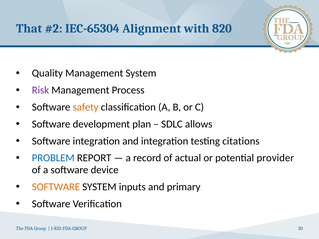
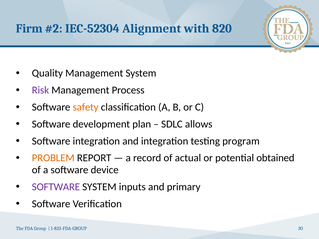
That: That -> Firm
IEC-65304: IEC-65304 -> IEC-52304
citations: citations -> program
PROBLEM colour: blue -> orange
provider: provider -> obtained
SOFTWARE at (56, 187) colour: orange -> purple
